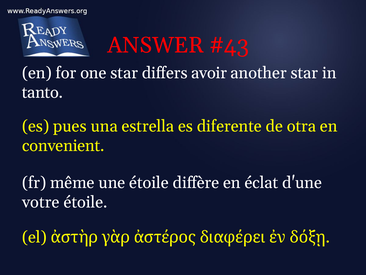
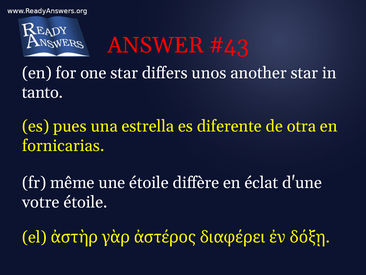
avoir: avoir -> unos
convenient: convenient -> fornicarias
